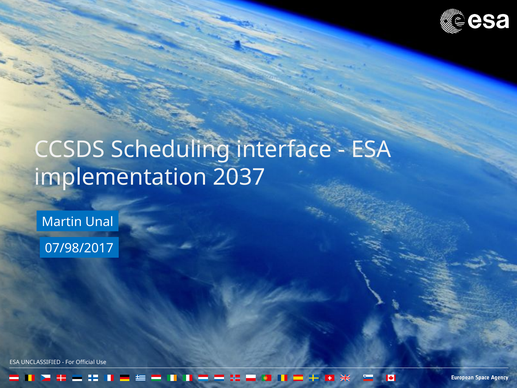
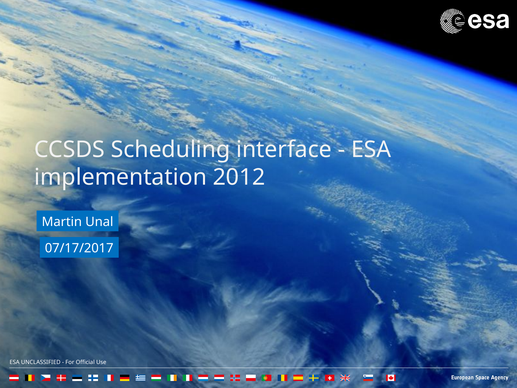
2037: 2037 -> 2012
07/98/2017: 07/98/2017 -> 07/17/2017
